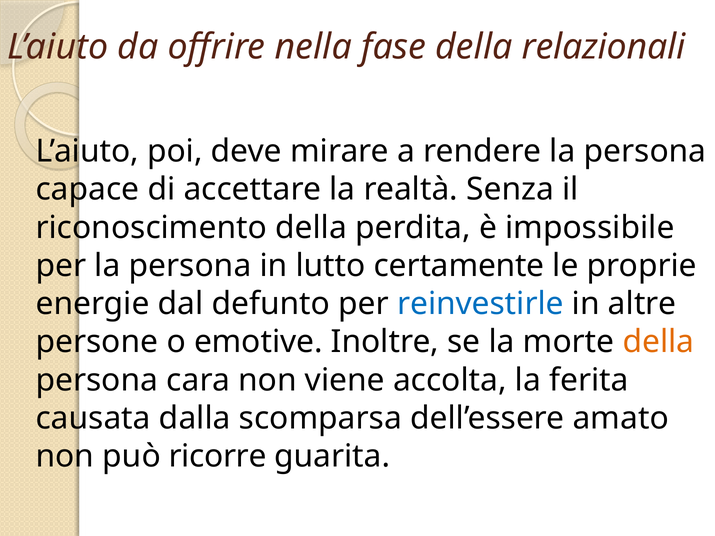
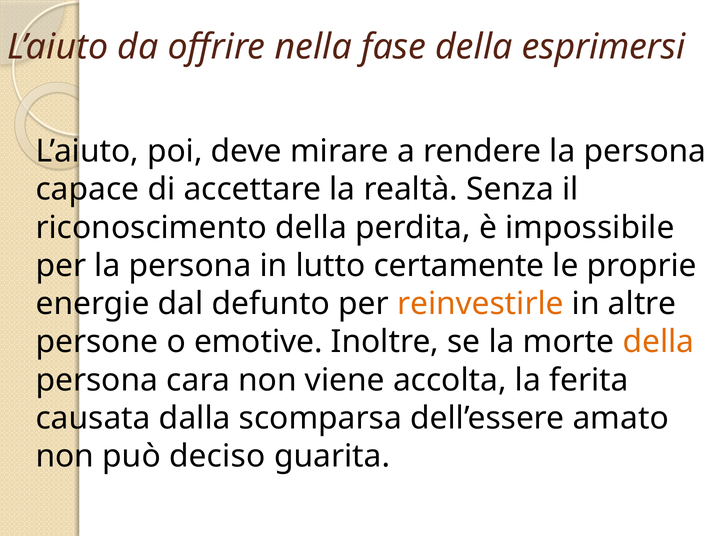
relazionali: relazionali -> esprimersi
reinvestirle colour: blue -> orange
ricorre: ricorre -> deciso
